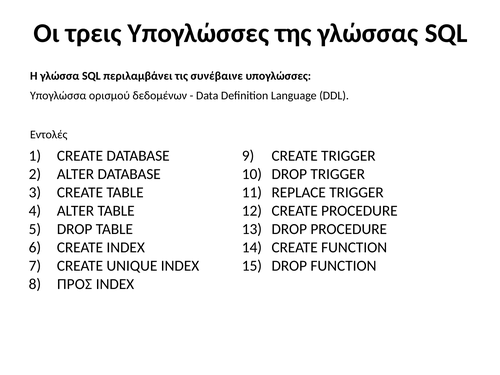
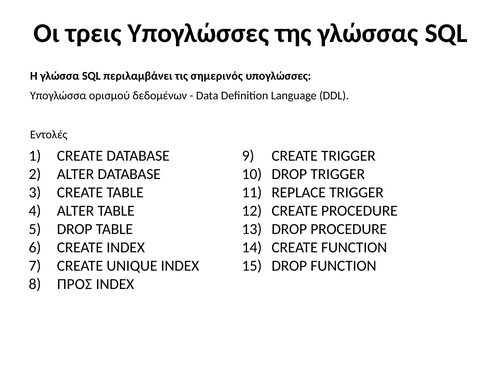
συνέβαινε: συνέβαινε -> σημερινός
